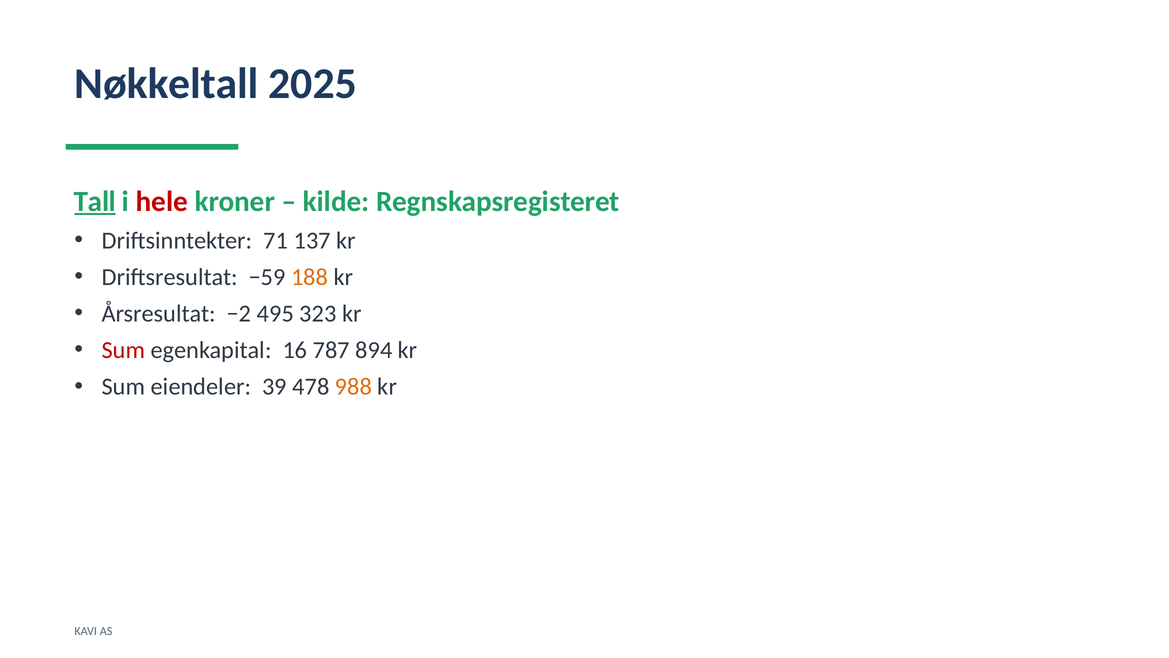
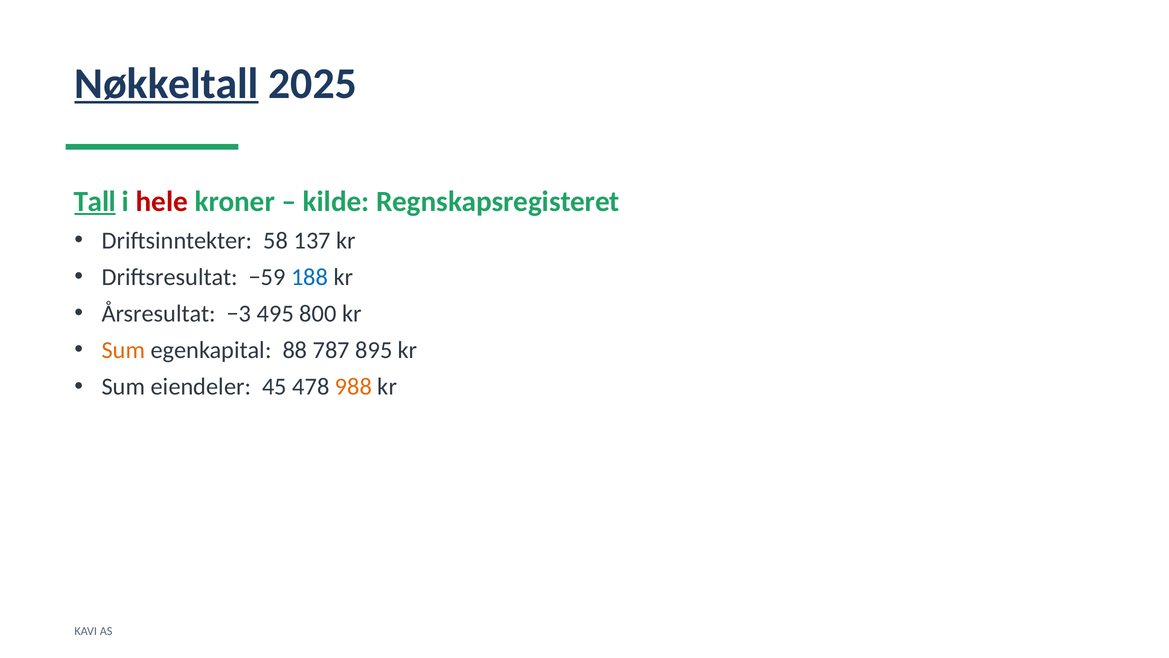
Nøkkeltall underline: none -> present
71: 71 -> 58
188 colour: orange -> blue
−2: −2 -> −3
323: 323 -> 800
Sum at (123, 350) colour: red -> orange
16: 16 -> 88
894: 894 -> 895
39: 39 -> 45
